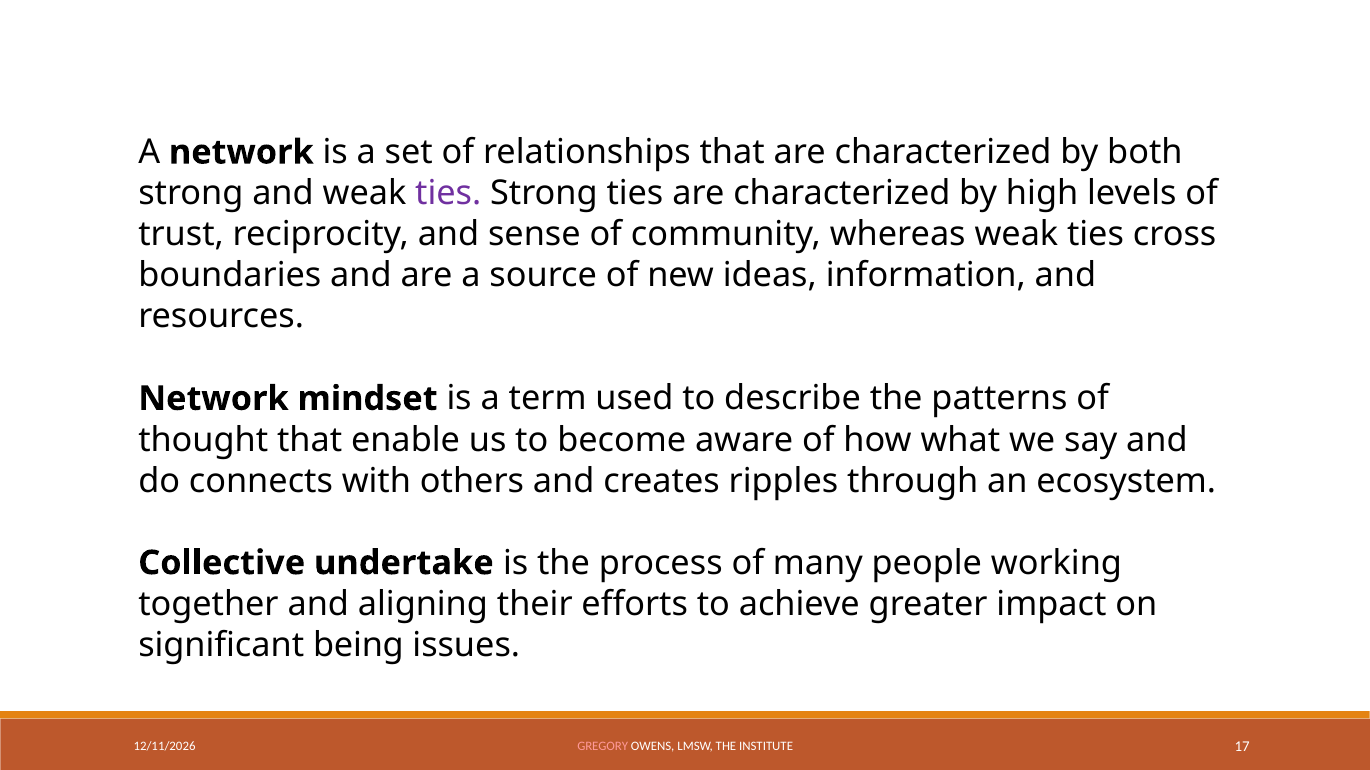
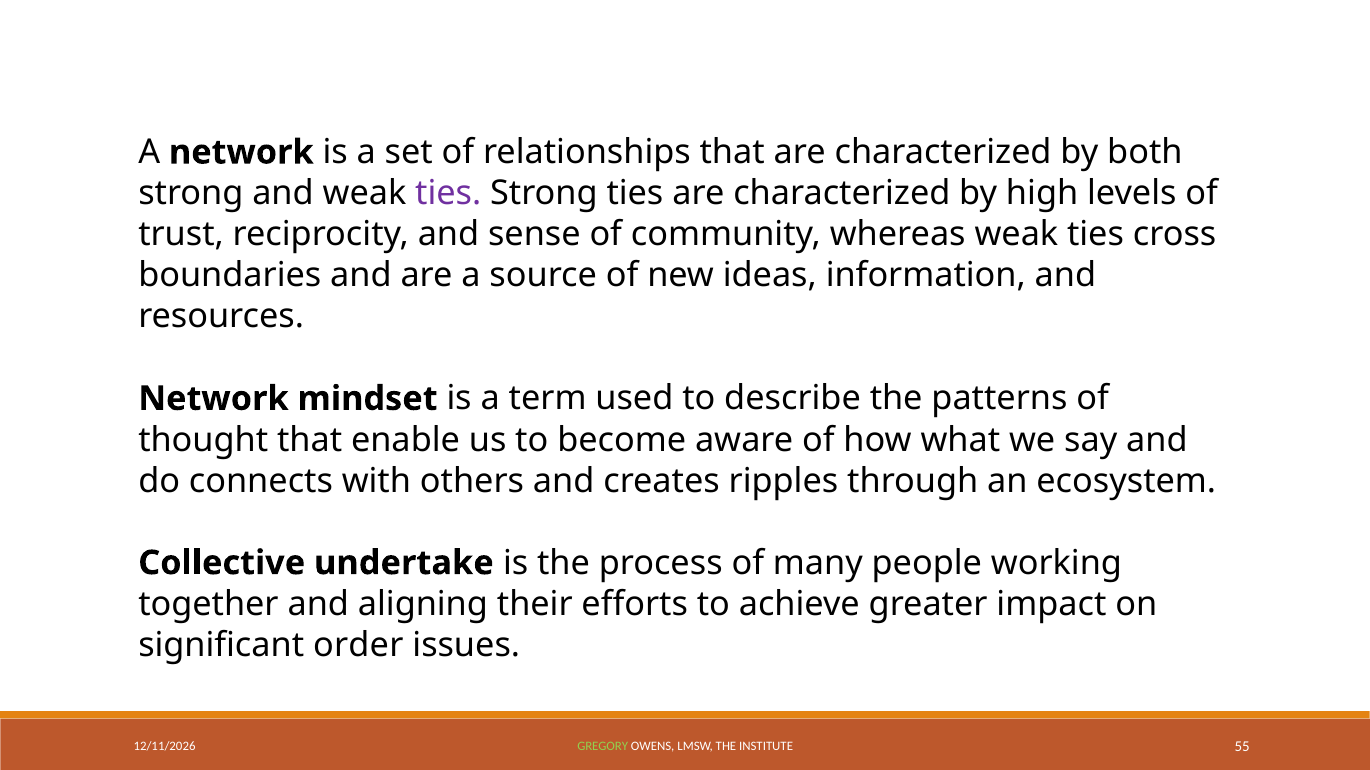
being: being -> order
GREGORY colour: pink -> light green
17: 17 -> 55
